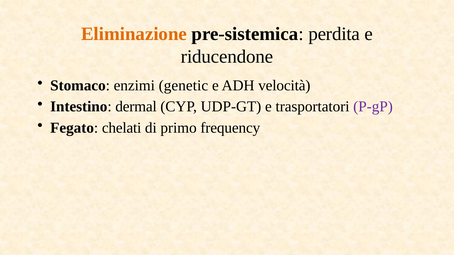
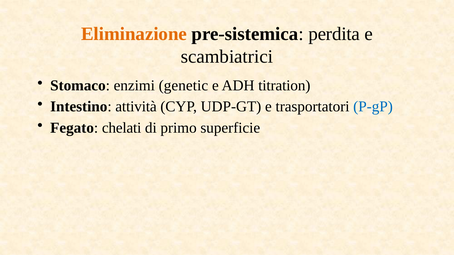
riducendone: riducendone -> scambiatrici
velocità: velocità -> titration
dermal: dermal -> attività
P-gP colour: purple -> blue
frequency: frequency -> superficie
